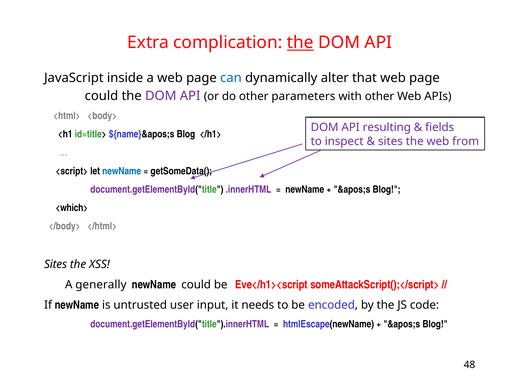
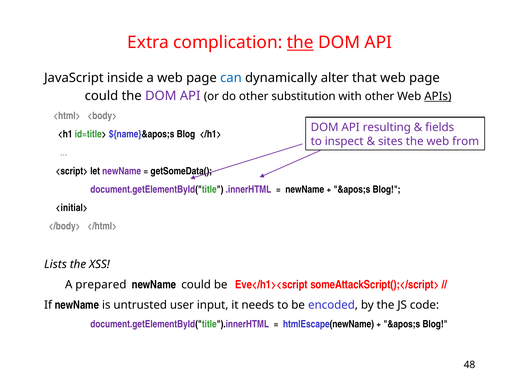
parameters: parameters -> substitution
APIs underline: none -> present
newName at (122, 171) colour: blue -> purple
<which>: <which> -> <initial>
Sites at (56, 264): Sites -> Lists
generally: generally -> prepared
